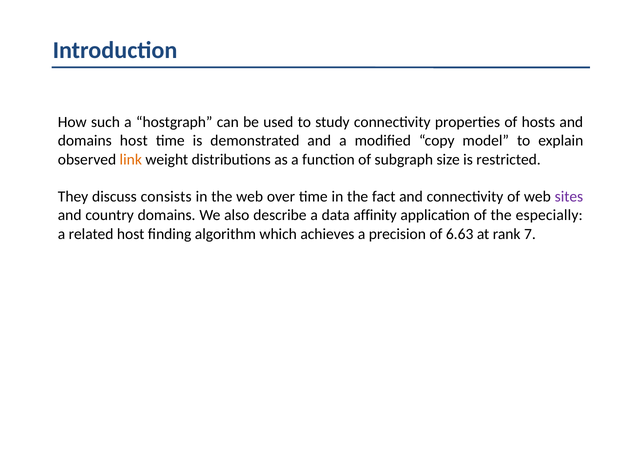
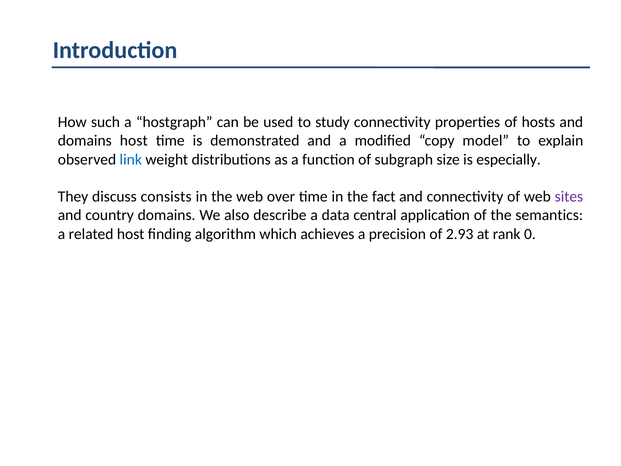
link colour: orange -> blue
restricted: restricted -> especially
affinity: affinity -> central
especially: especially -> semantics
6.63: 6.63 -> 2.93
7: 7 -> 0
